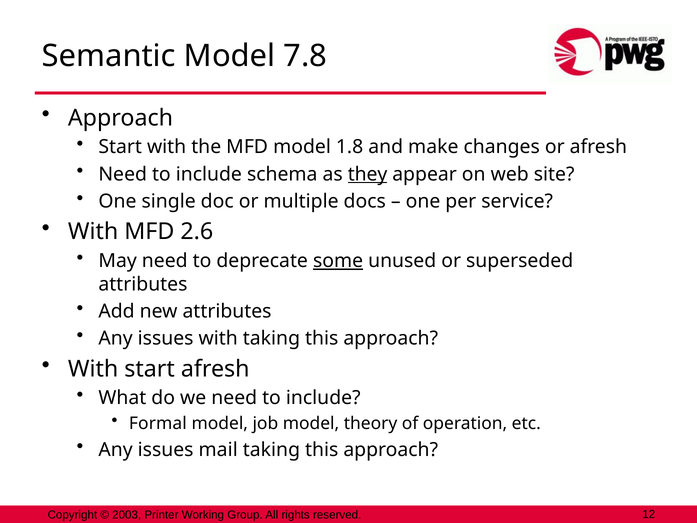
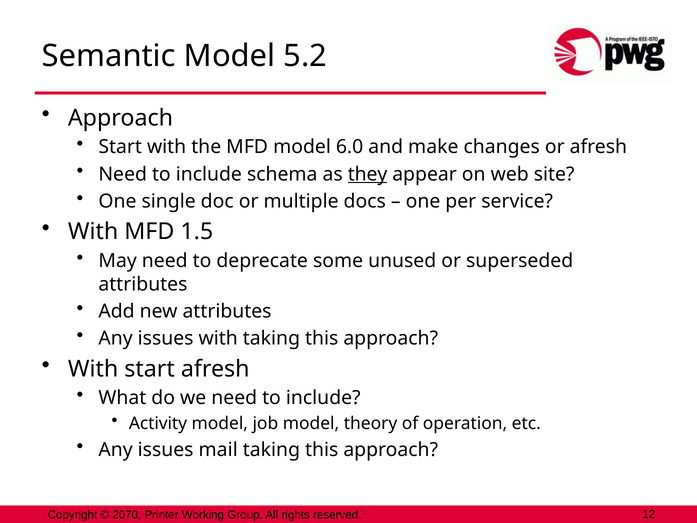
7.8: 7.8 -> 5.2
1.8: 1.8 -> 6.0
2.6: 2.6 -> 1.5
some underline: present -> none
Formal: Formal -> Activity
2003: 2003 -> 2070
